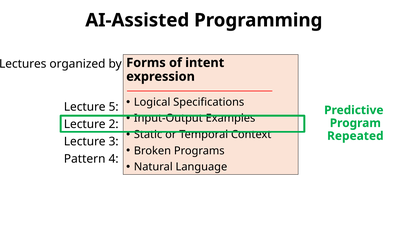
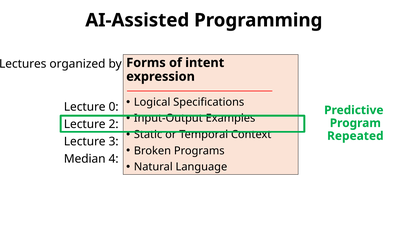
5: 5 -> 0
Pattern: Pattern -> Median
